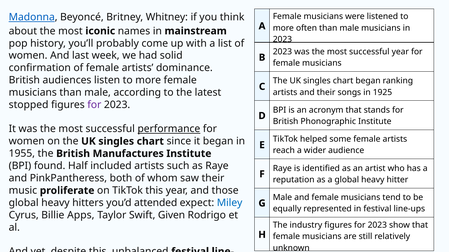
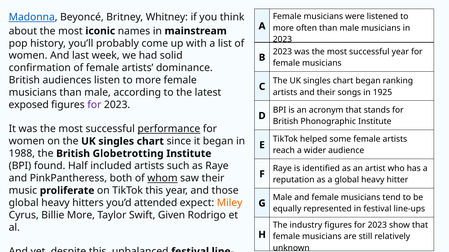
stopped: stopped -> exposed
1955: 1955 -> 1988
Manufactures: Manufactures -> Globetrotting
whom underline: none -> present
Miley colour: blue -> orange
Billie Apps: Apps -> More
